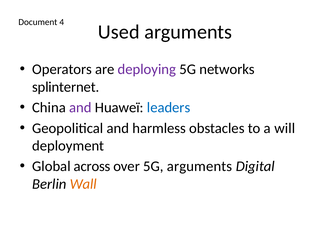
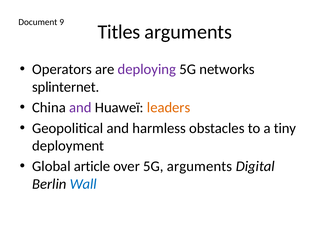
4: 4 -> 9
Used: Used -> Titles
leaders colour: blue -> orange
will: will -> tiny
across: across -> article
Wall colour: orange -> blue
